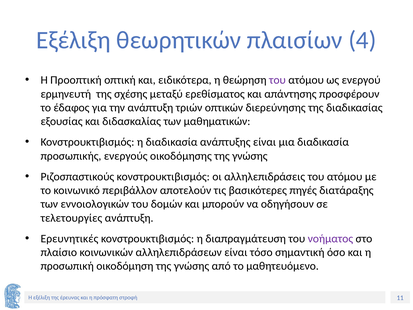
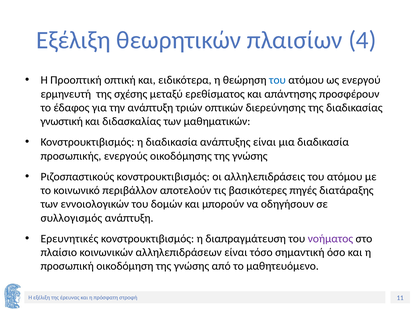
του at (277, 80) colour: purple -> blue
εξουσίας: εξουσίας -> γνωστική
τελετουργίες: τελετουργίες -> συλλογισμός
